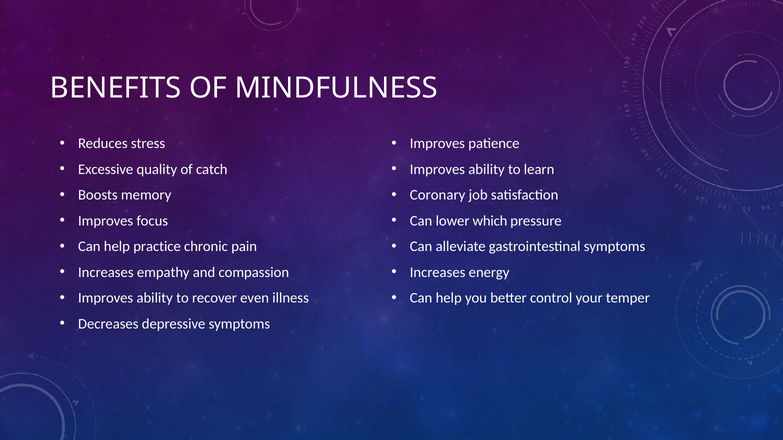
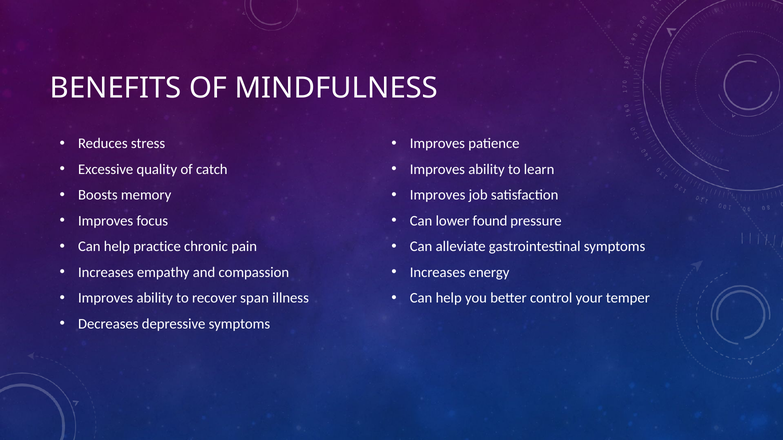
Coronary at (438, 195): Coronary -> Improves
which: which -> found
even: even -> span
